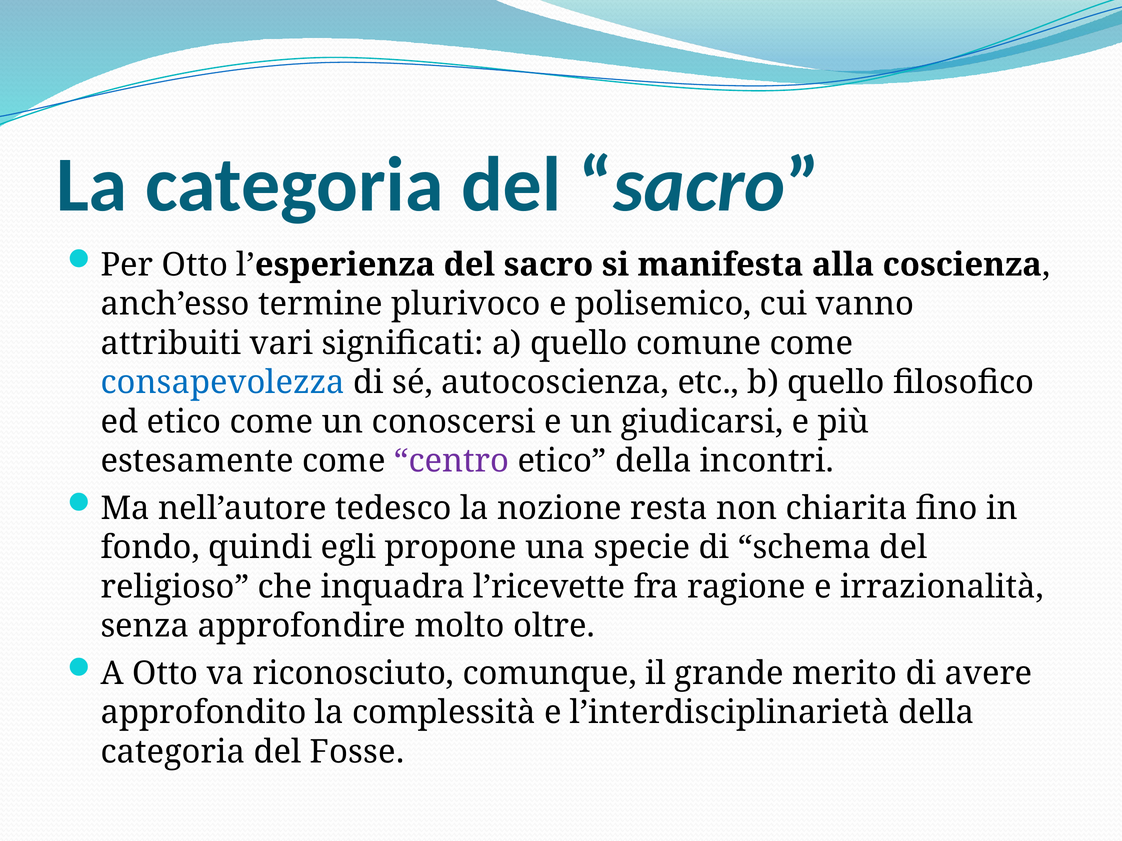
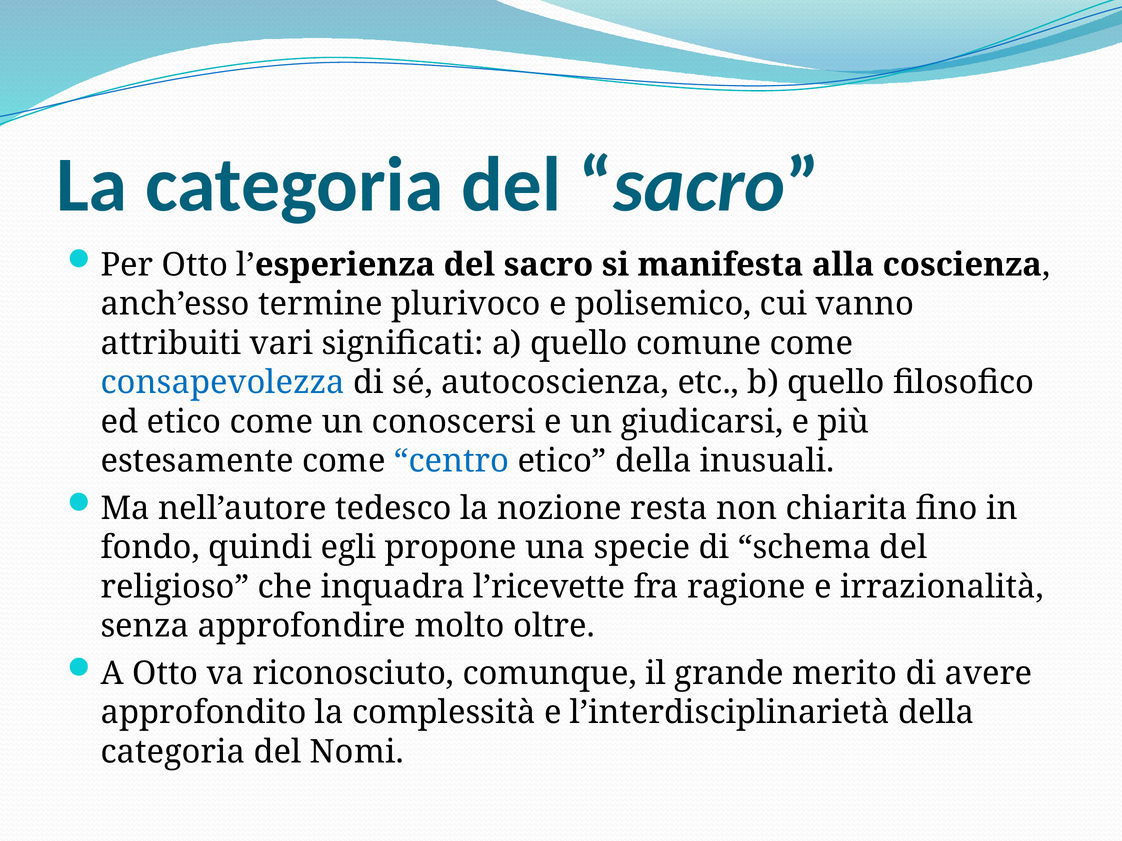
centro colour: purple -> blue
incontri: incontri -> inusuali
Fosse: Fosse -> Nomi
